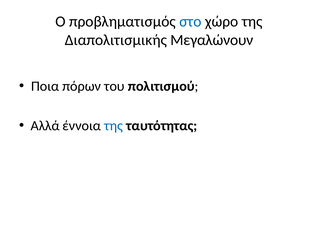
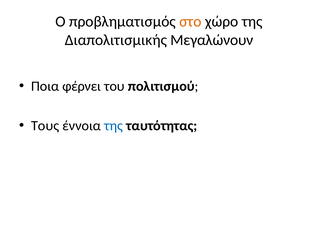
στο colour: blue -> orange
πόρων: πόρων -> φέρνει
Αλλά: Αλλά -> Τους
